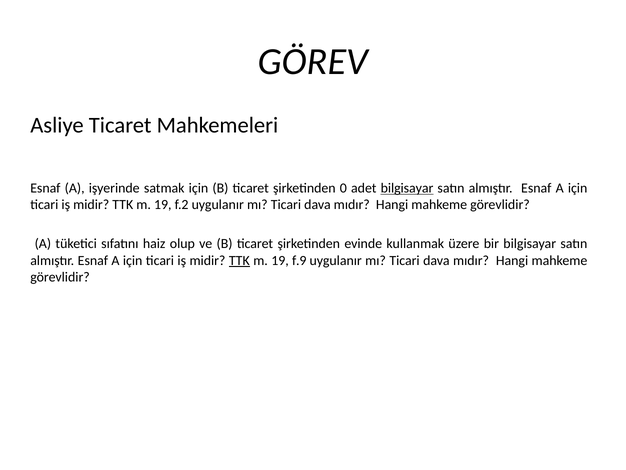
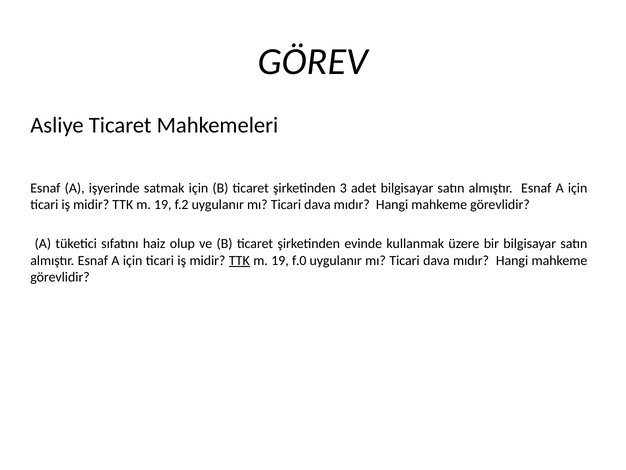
0: 0 -> 3
bilgisayar at (407, 188) underline: present -> none
f.9: f.9 -> f.0
